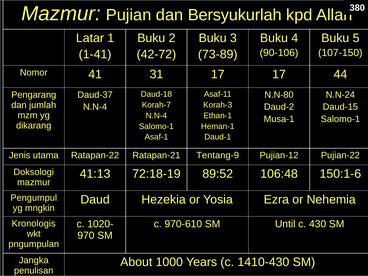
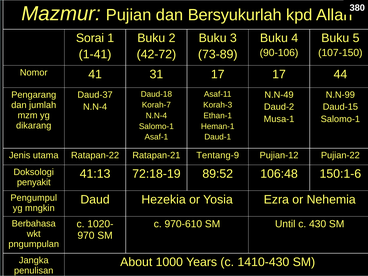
Latar: Latar -> Sorai
N.N-80: N.N-80 -> N.N-49
N.N-24: N.N-24 -> N.N-99
mazmur at (34, 182): mazmur -> penyakit
Kronologis: Kronologis -> Berbahasa
